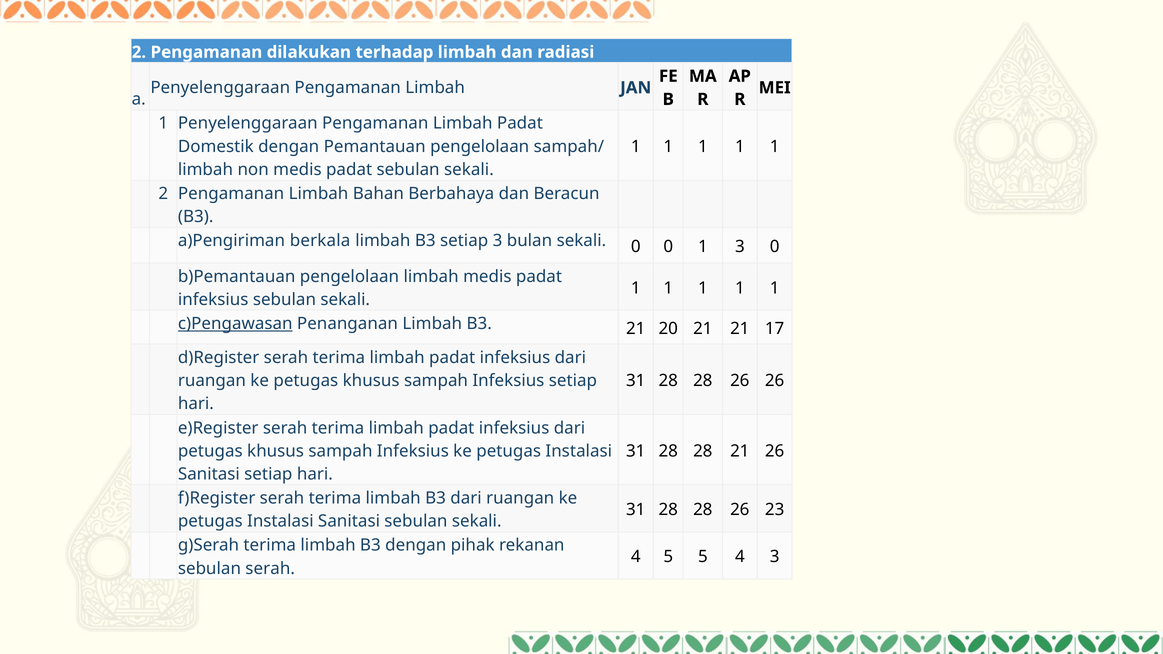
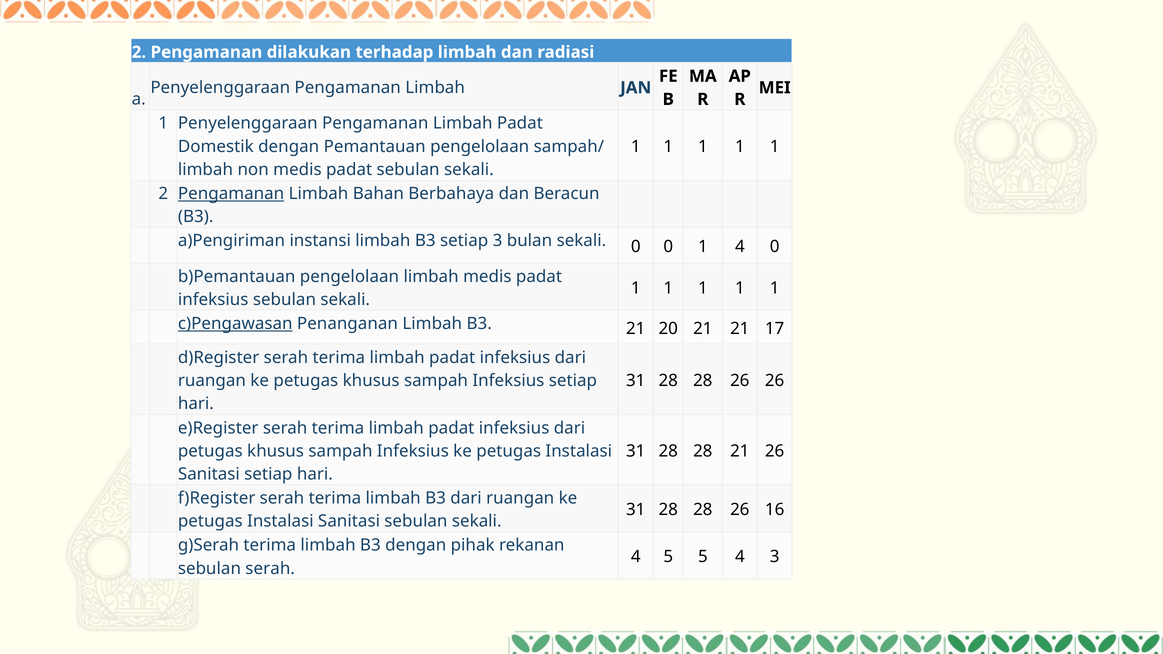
Pengamanan at (231, 194) underline: none -> present
berkala: berkala -> instansi
1 3: 3 -> 4
23: 23 -> 16
